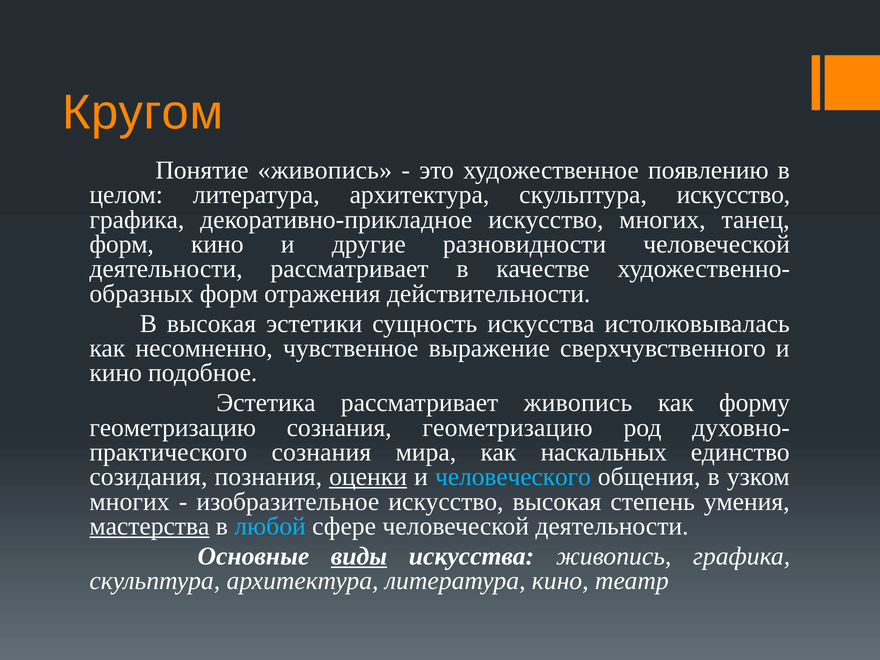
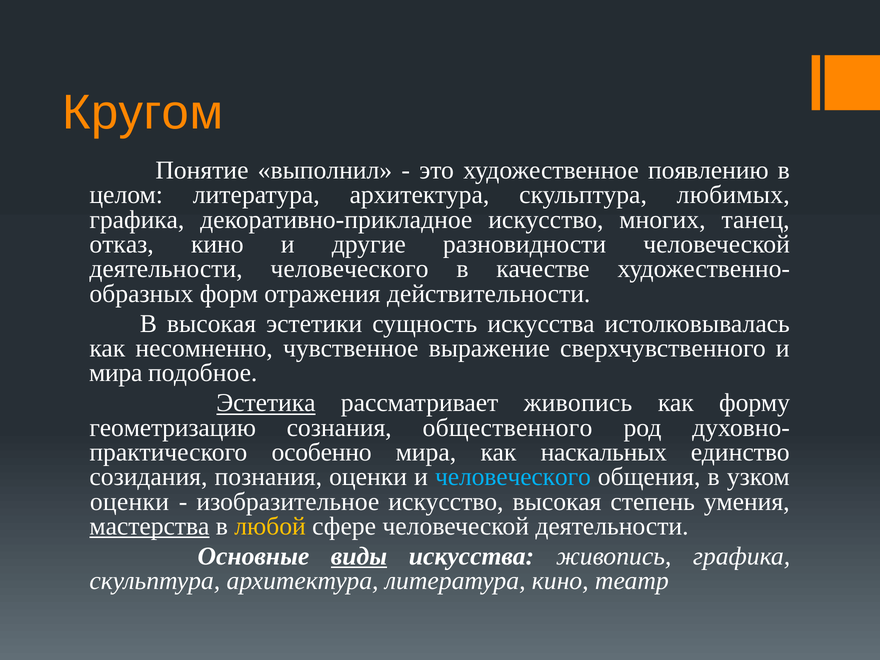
Понятие живопись: живопись -> выполнил
скульптура искусство: искусство -> любимых
форм at (122, 244): форм -> отказ
деятельности рассматривает: рассматривает -> человеческого
кино at (116, 373): кино -> мира
Эстетика underline: none -> present
сознания геометризацию: геометризацию -> общественного
сознания at (321, 452): сознания -> особенно
оценки at (368, 477) underline: present -> none
многих at (130, 502): многих -> оценки
любой colour: light blue -> yellow
